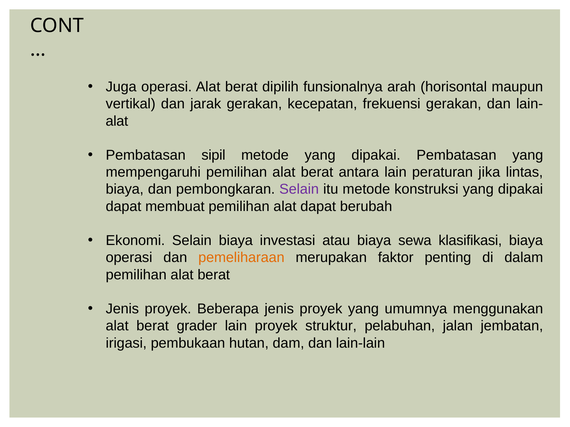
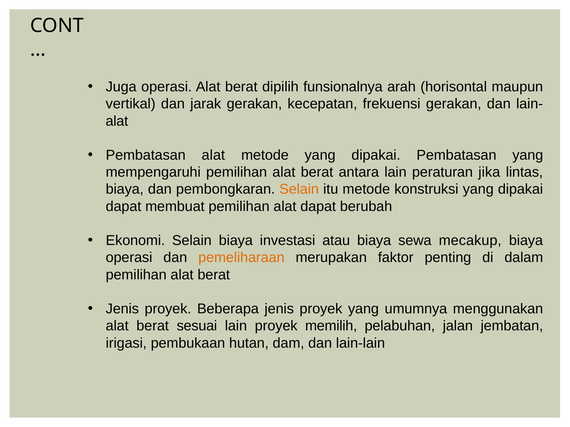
Pembatasan sipil: sipil -> alat
Selain at (299, 190) colour: purple -> orange
klasifikasi: klasifikasi -> mecakup
grader: grader -> sesuai
struktur: struktur -> memilih
